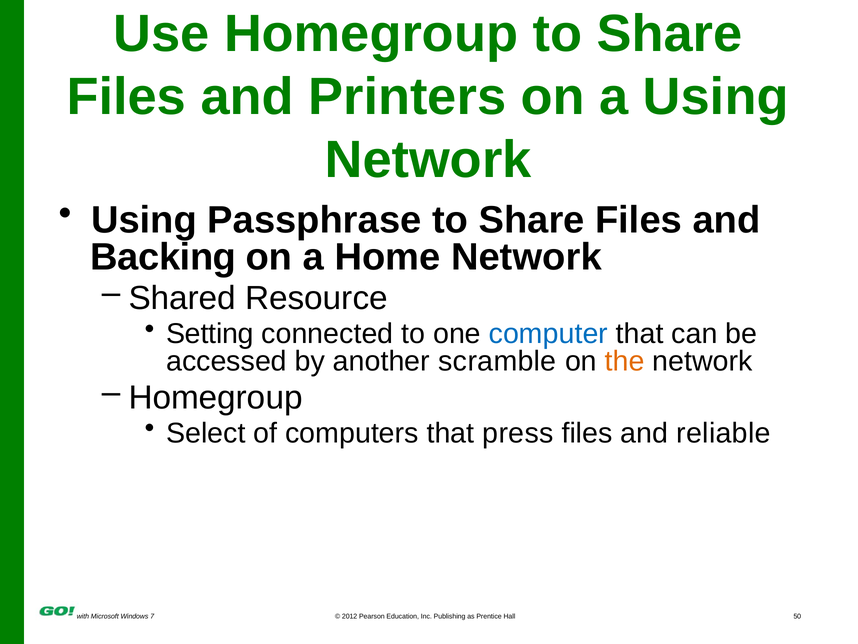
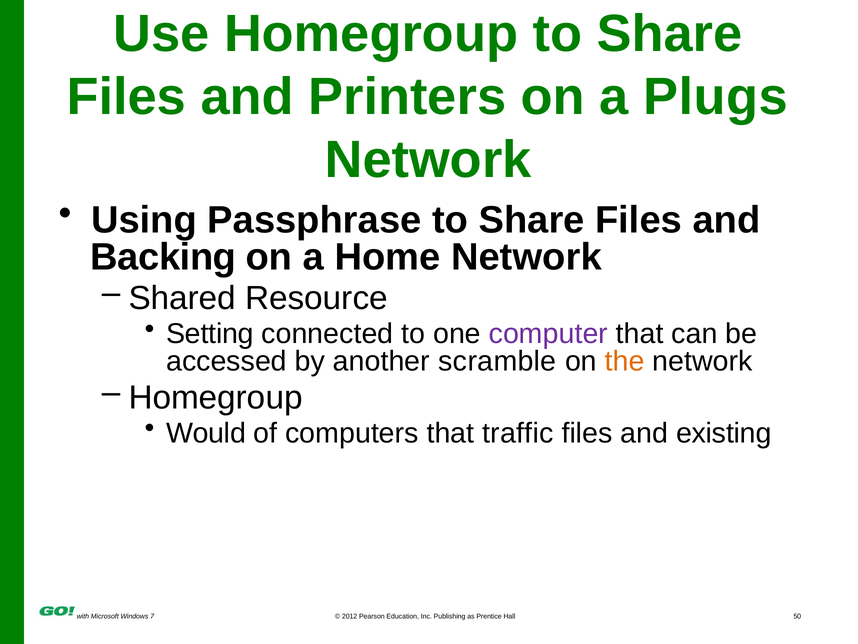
a Using: Using -> Plugs
computer colour: blue -> purple
Select: Select -> Would
press: press -> traffic
reliable: reliable -> existing
